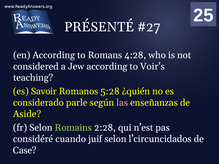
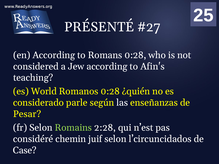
Romans 4:28: 4:28 -> 0:28
Voir's: Voir's -> Afin's
Savoir: Savoir -> World
Romanos 5:28: 5:28 -> 0:28
las colour: pink -> white
Aside: Aside -> Pesar
cuando: cuando -> chemin
